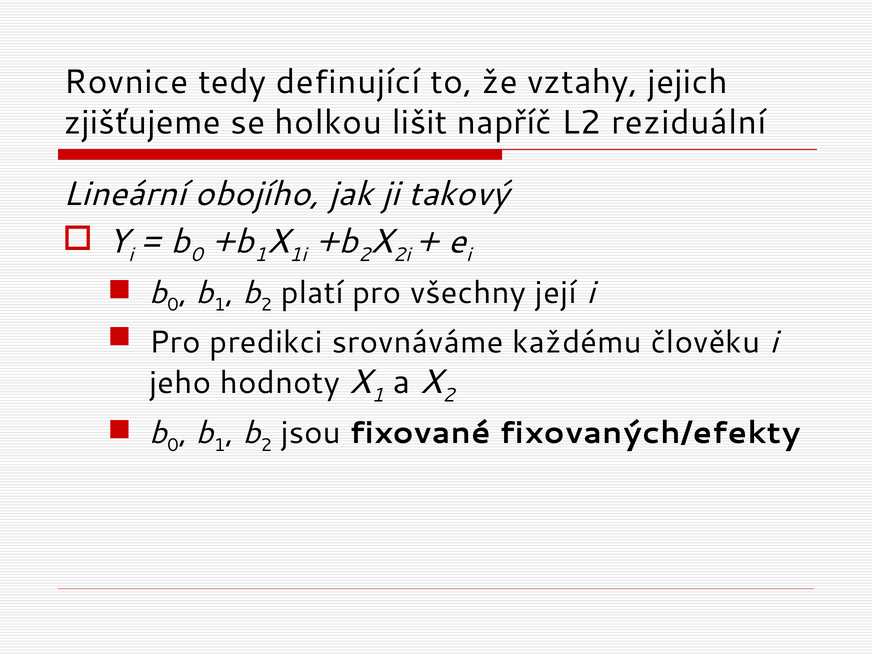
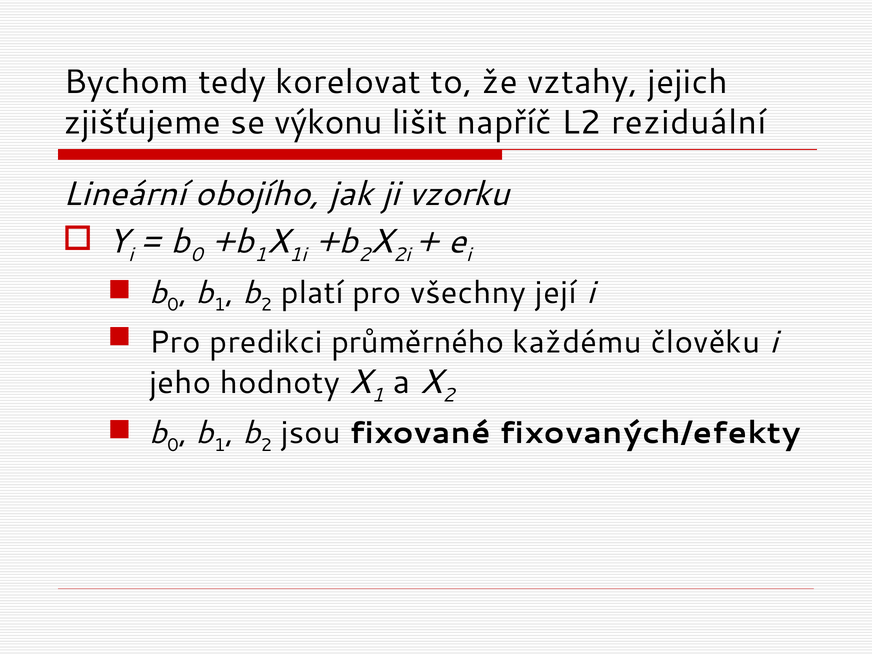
Rovnice: Rovnice -> Bychom
definující: definující -> korelovat
holkou: holkou -> výkonu
takový: takový -> vzorku
srovnáváme: srovnáváme -> průměrného
